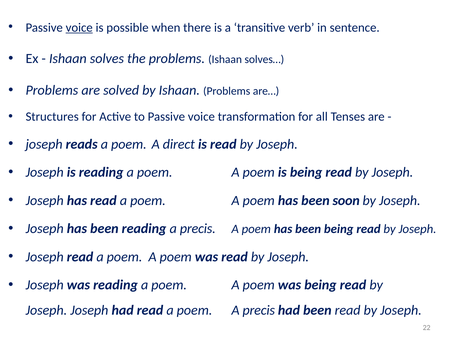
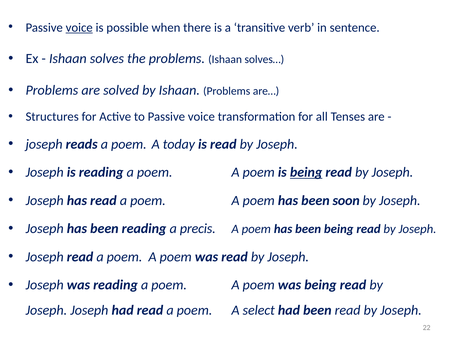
direct: direct -> today
being at (306, 173) underline: none -> present
poem A precis: precis -> select
